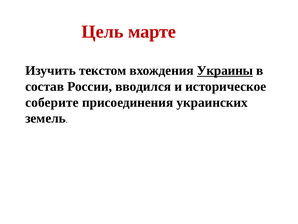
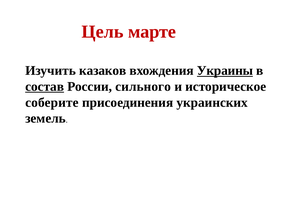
текстом: текстом -> казаков
состав underline: none -> present
вводился: вводился -> сильного
